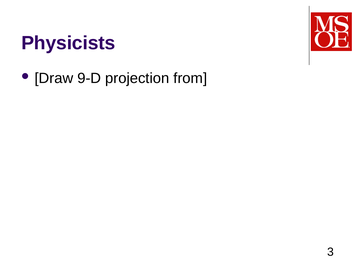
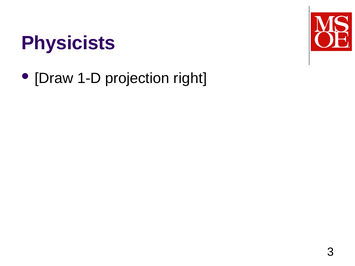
9-D: 9-D -> 1-D
from: from -> right
